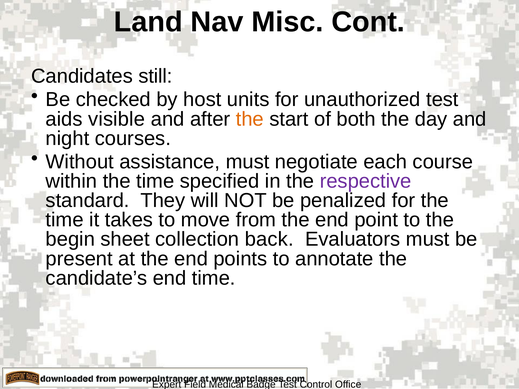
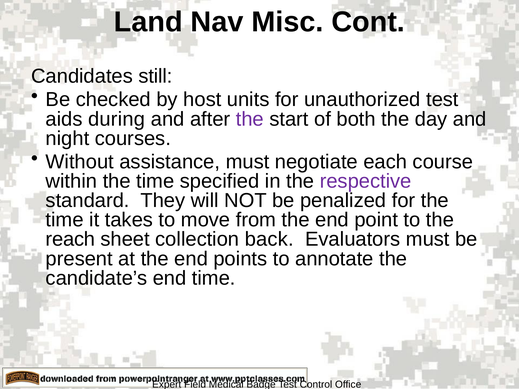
visible: visible -> during
the at (250, 119) colour: orange -> purple
begin: begin -> reach
